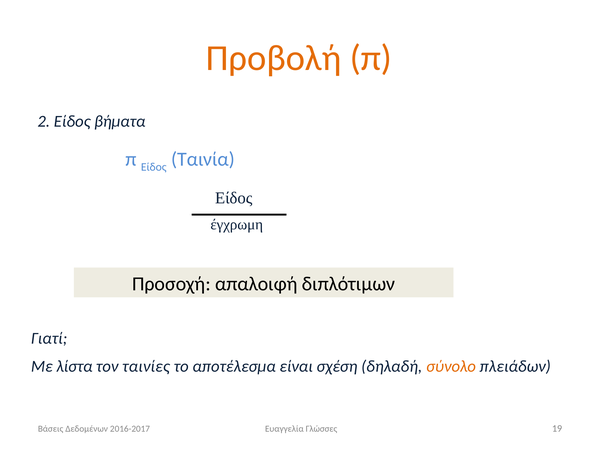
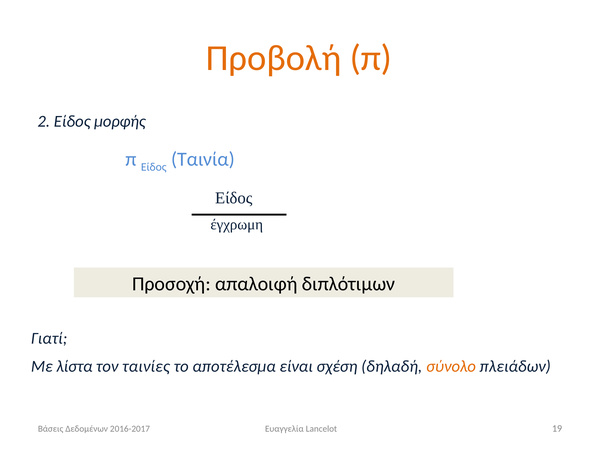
βήματα: βήματα -> μορφής
Γλώσσες: Γλώσσες -> Lancelot
